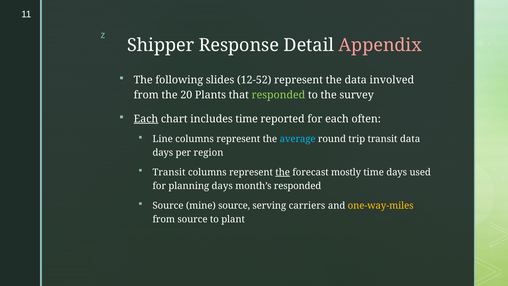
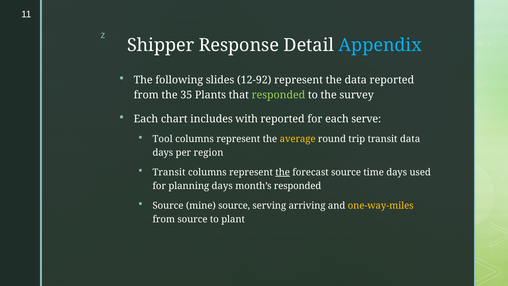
Appendix colour: pink -> light blue
12-52: 12-52 -> 12-92
data involved: involved -> reported
20: 20 -> 35
Each at (146, 119) underline: present -> none
includes time: time -> with
often: often -> serve
Line: Line -> Tool
average colour: light blue -> yellow
forecast mostly: mostly -> source
carriers: carriers -> arriving
